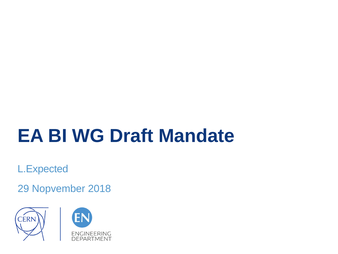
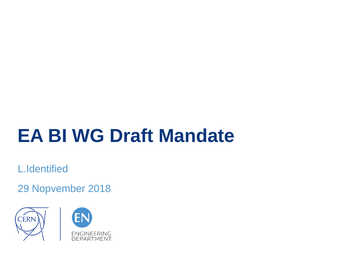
L.Expected: L.Expected -> L.Identified
